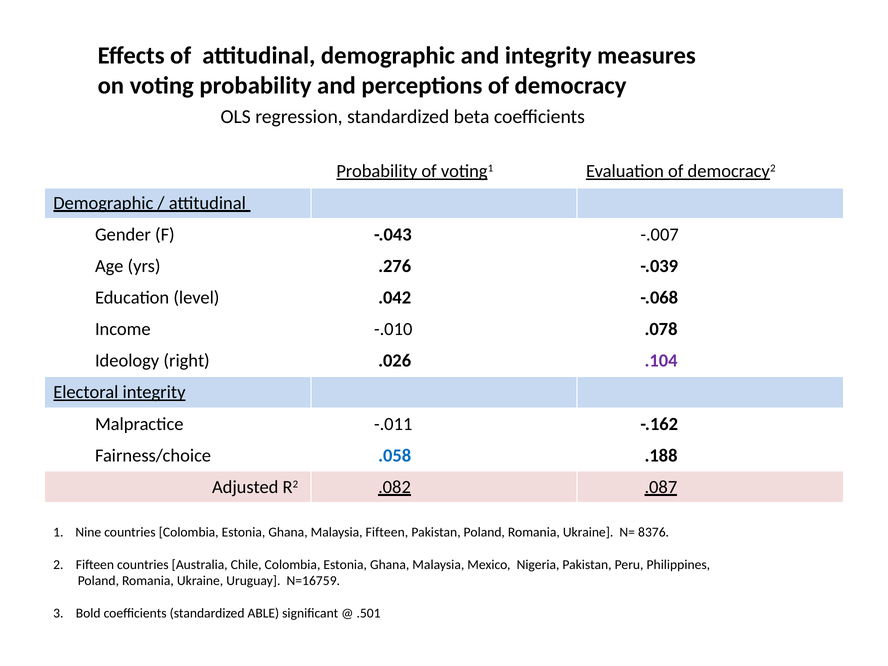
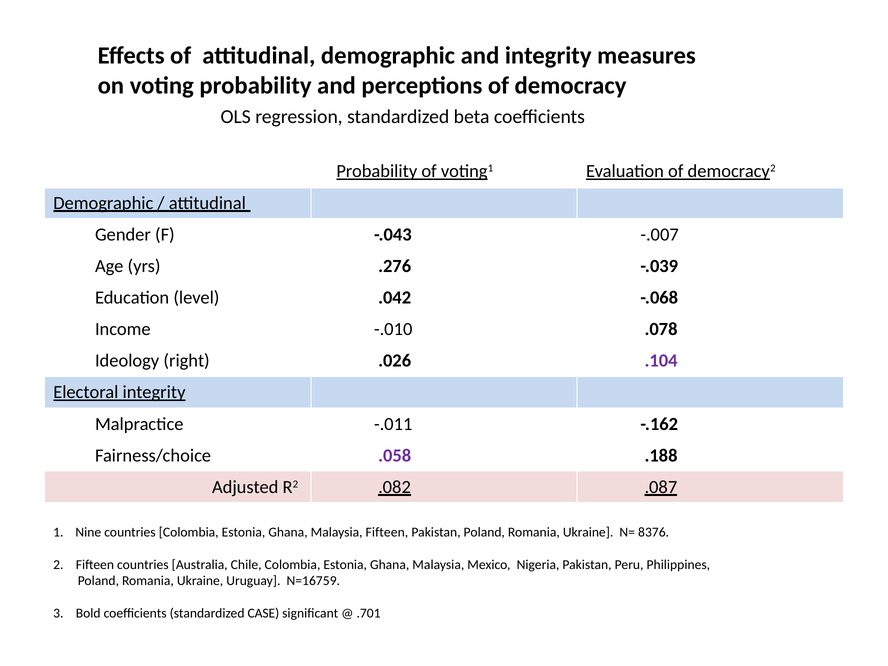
.058 colour: blue -> purple
ABLE: ABLE -> CASE
.501: .501 -> .701
